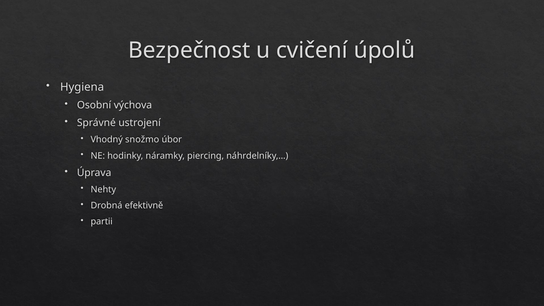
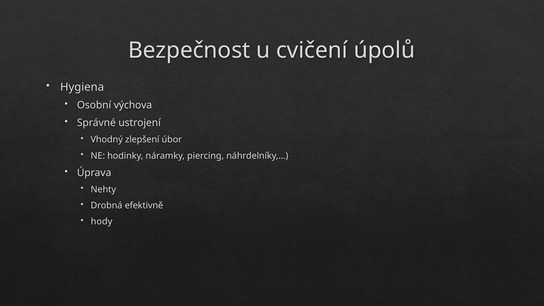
snožmo: snožmo -> zlepšení
partii: partii -> hody
